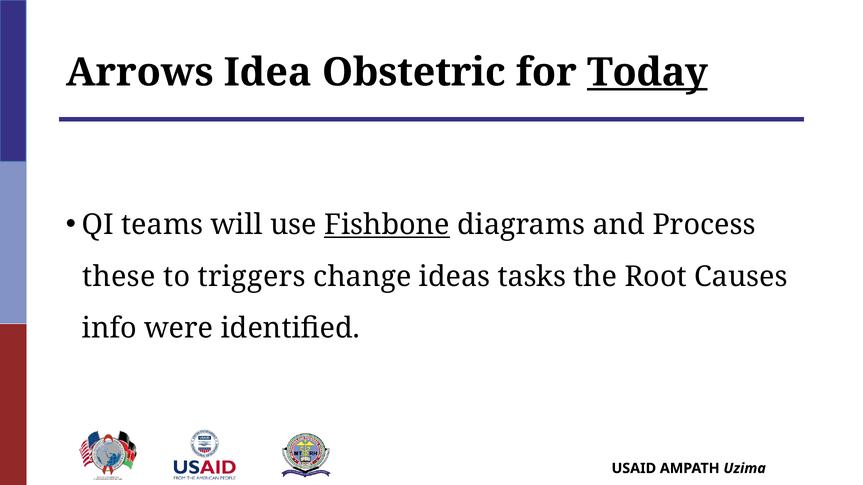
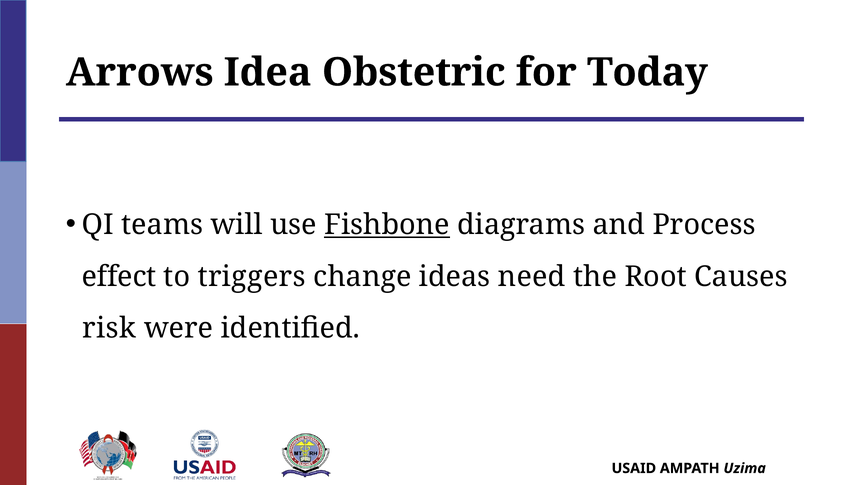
Today underline: present -> none
these: these -> effect
tasks: tasks -> need
info: info -> risk
